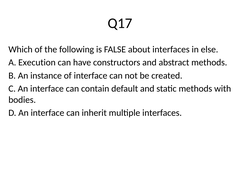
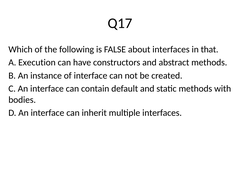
else: else -> that
